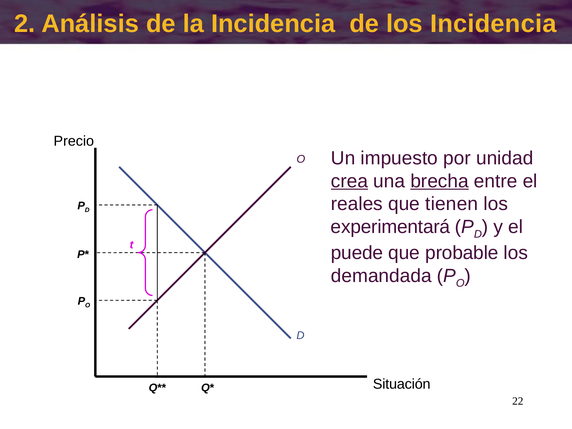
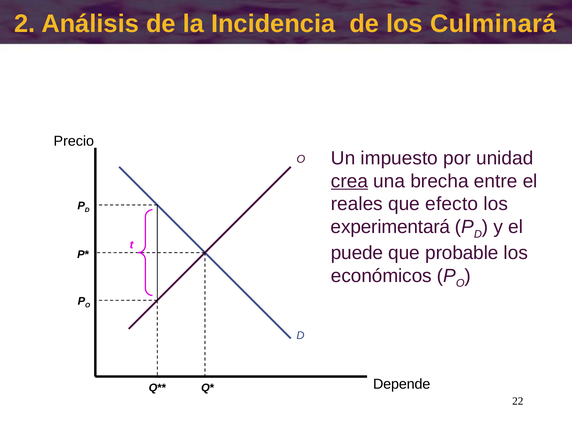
los Incidencia: Incidencia -> Culminará
brecha underline: present -> none
tienen: tienen -> efecto
demandada: demandada -> económicos
Situación: Situación -> Depende
